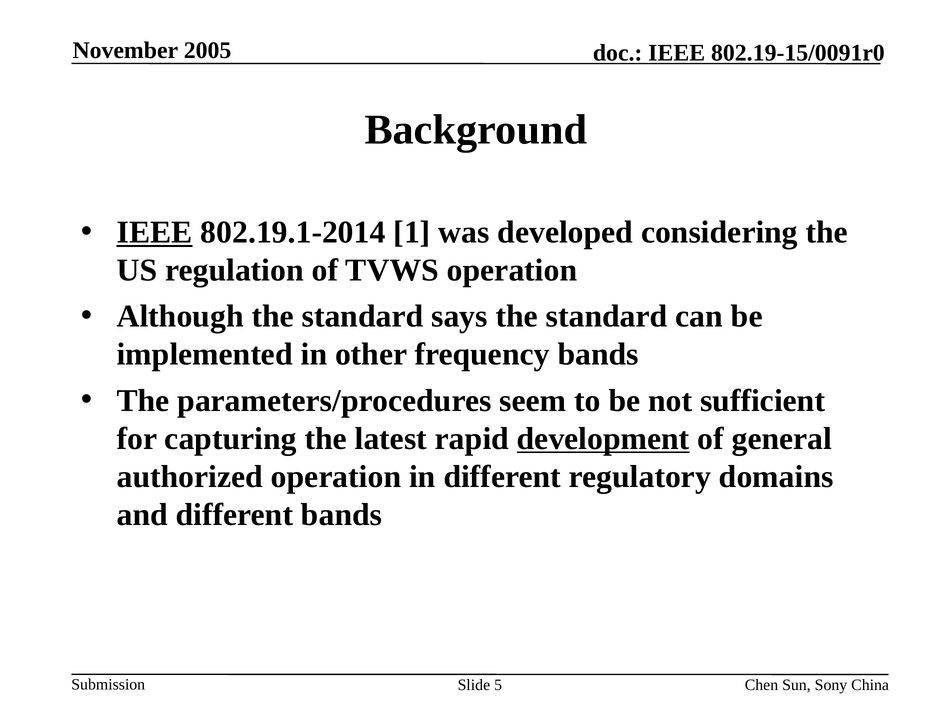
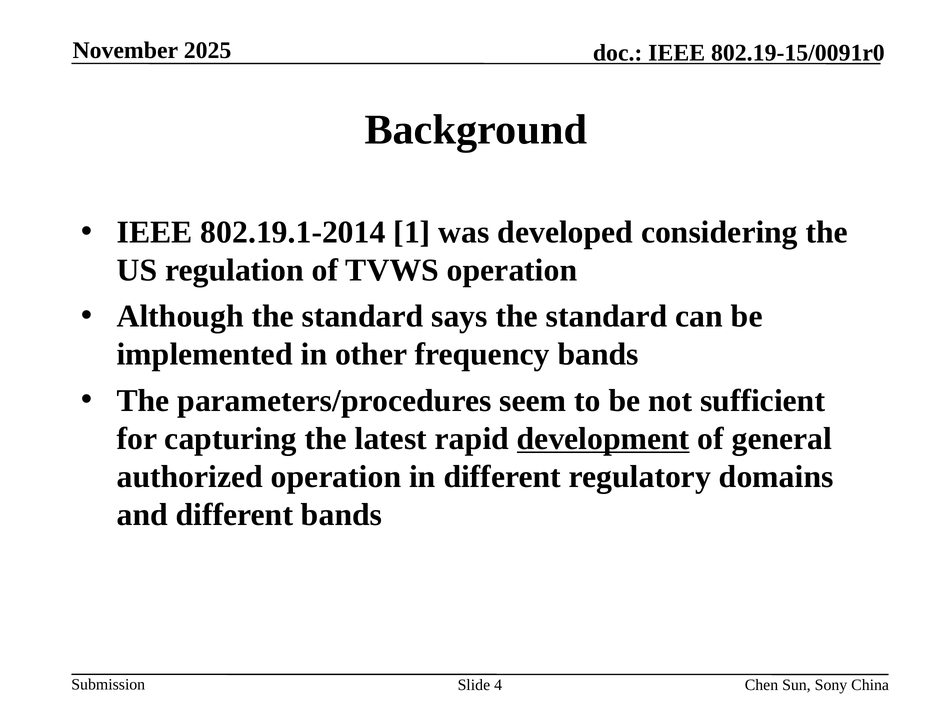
2005: 2005 -> 2025
IEEE at (155, 232) underline: present -> none
5: 5 -> 4
